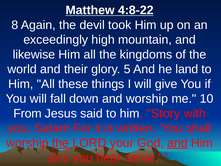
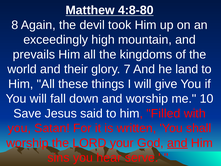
4:8-22: 4:8-22 -> 4:8-80
likewise: likewise -> prevails
5: 5 -> 7
From: From -> Save
Story: Story -> Filled
the at (60, 143) underline: present -> none
